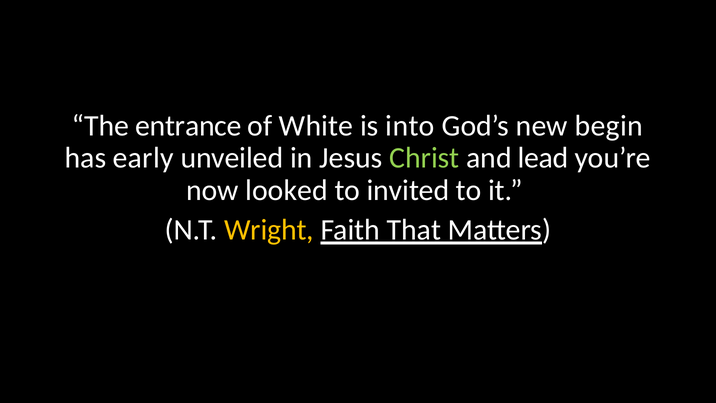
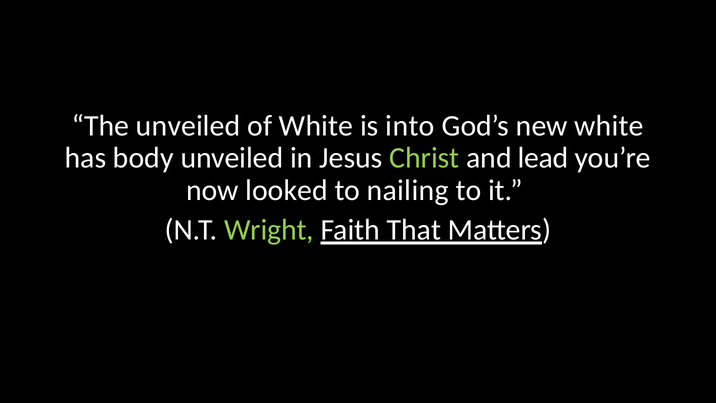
The entrance: entrance -> unveiled
new begin: begin -> white
early: early -> body
invited: invited -> nailing
Wright colour: yellow -> light green
